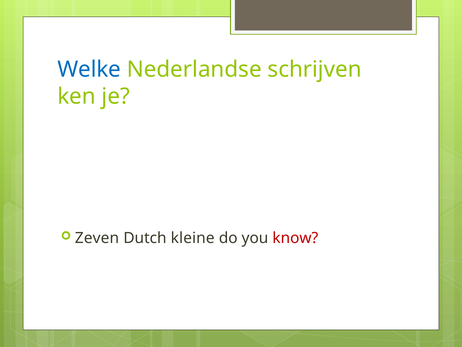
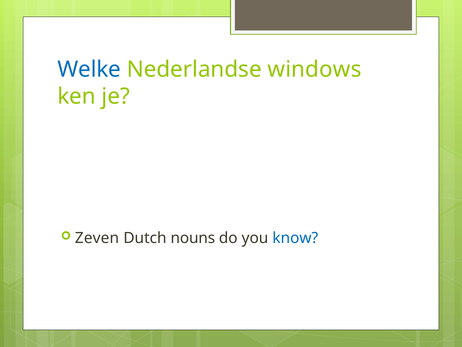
schrijven: schrijven -> windows
kleine: kleine -> nouns
know colour: red -> blue
